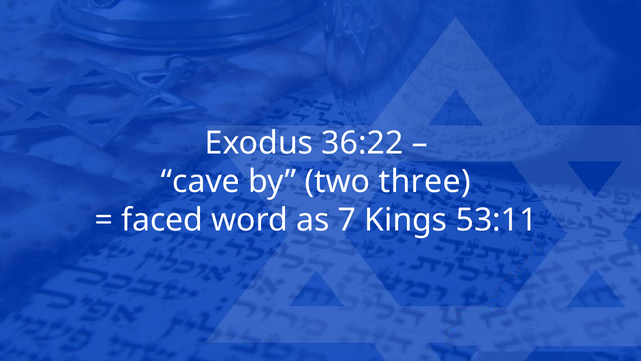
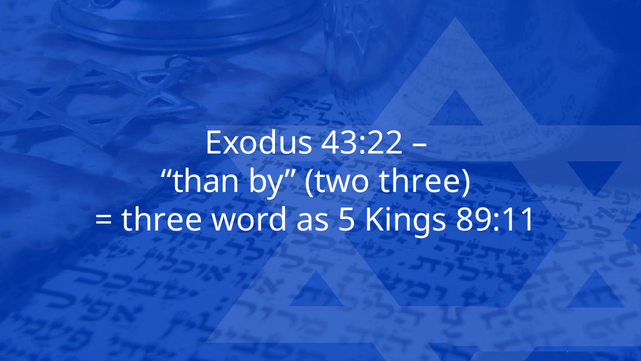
36:22: 36:22 -> 43:22
cave: cave -> than
faced at (162, 220): faced -> three
7: 7 -> 5
53:11: 53:11 -> 89:11
